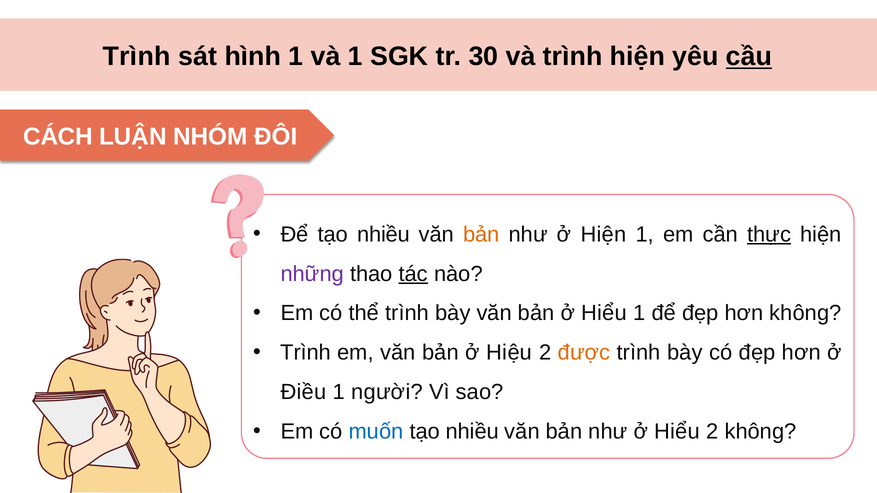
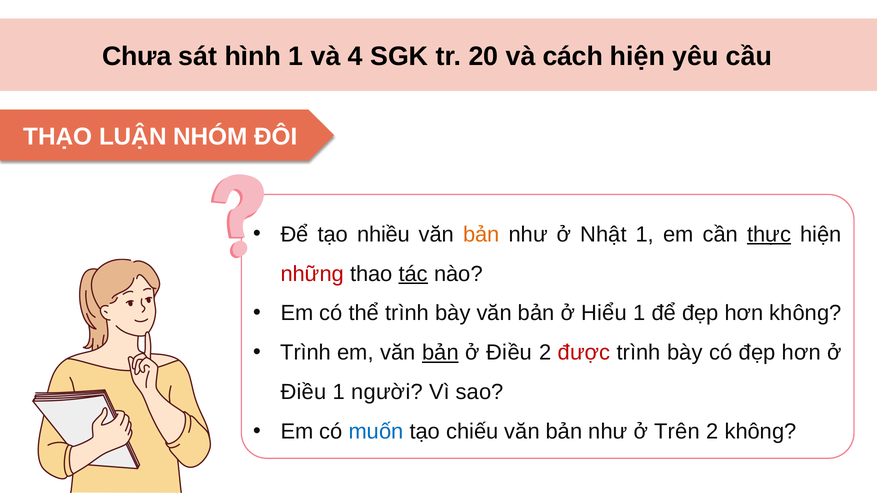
Trình at (137, 57): Trình -> Chưa
và 1: 1 -> 4
30: 30 -> 20
và trình: trình -> cách
cầu underline: present -> none
CÁCH: CÁCH -> THẠO
ở Hiện: Hiện -> Nhật
những colour: purple -> red
bản at (440, 353) underline: none -> present
Hiệu at (509, 353): Hiệu -> Điều
được colour: orange -> red
nhiều at (472, 432): nhiều -> chiếu
như ở Hiểu: Hiểu -> Trên
